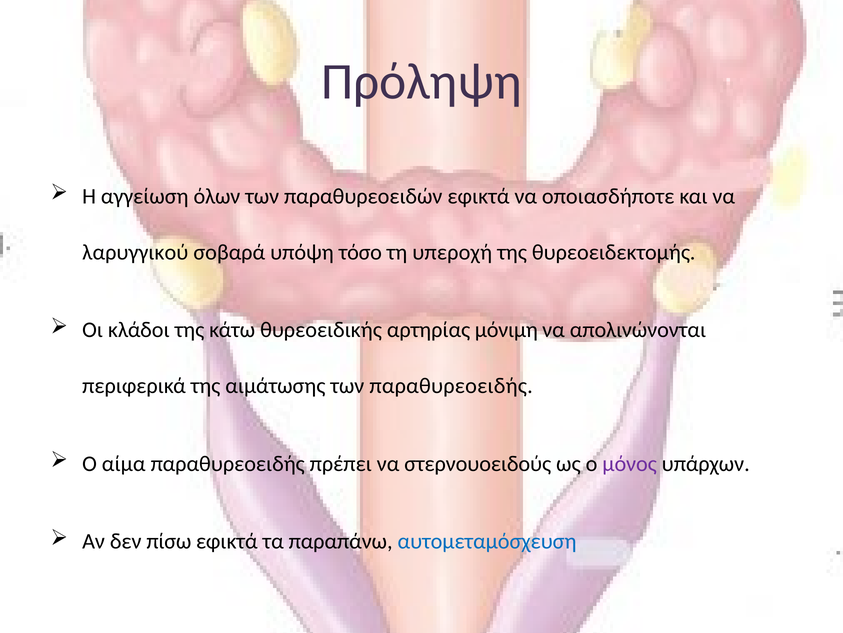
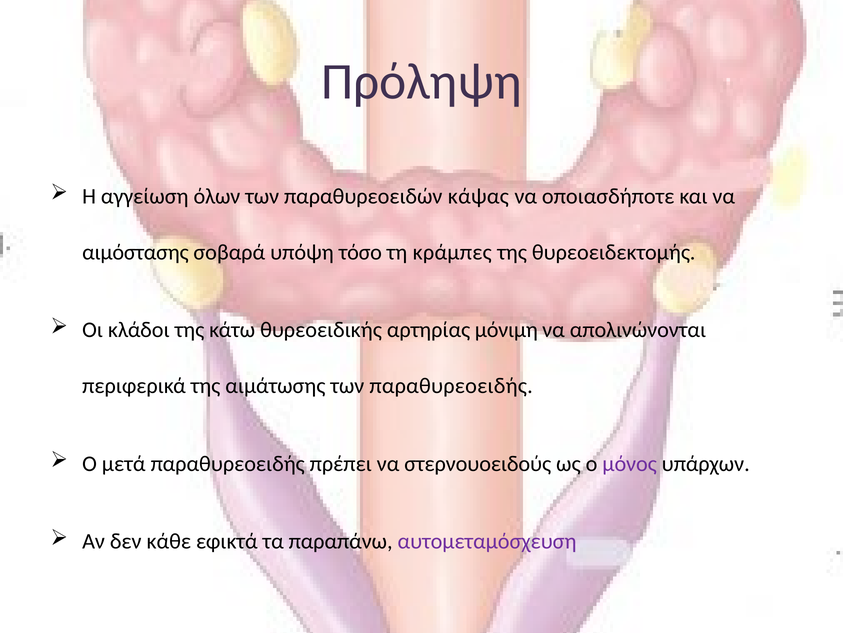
παραθυρεοειδών εφικτά: εφικτά -> κάψας
λαρυγγικού: λαρυγγικού -> αιμόστασης
υπεροχή: υπεροχή -> κράμπες
αίμα: αίμα -> μετά
πίσω: πίσω -> κάθε
αυτομεταμόσχευση colour: blue -> purple
